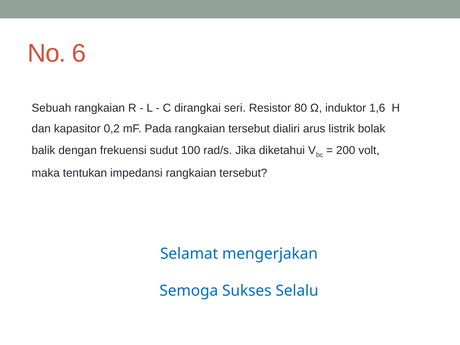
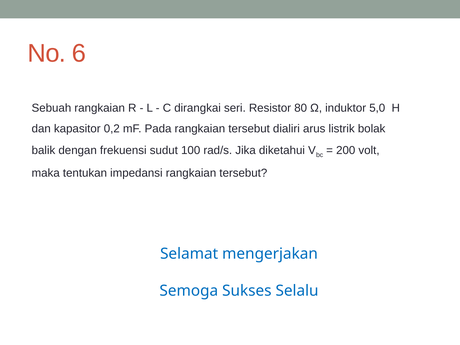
1,6: 1,6 -> 5,0
